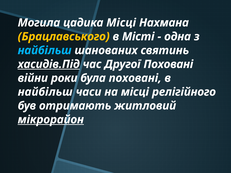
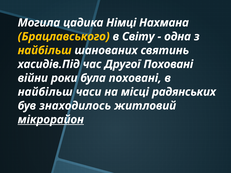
цадика Місці: Місці -> Німці
Місті: Місті -> Світу
найбільш at (45, 50) colour: light blue -> yellow
хасидів.Під underline: present -> none
релігійного: релігійного -> радянських
отримають: отримають -> знаходилось
